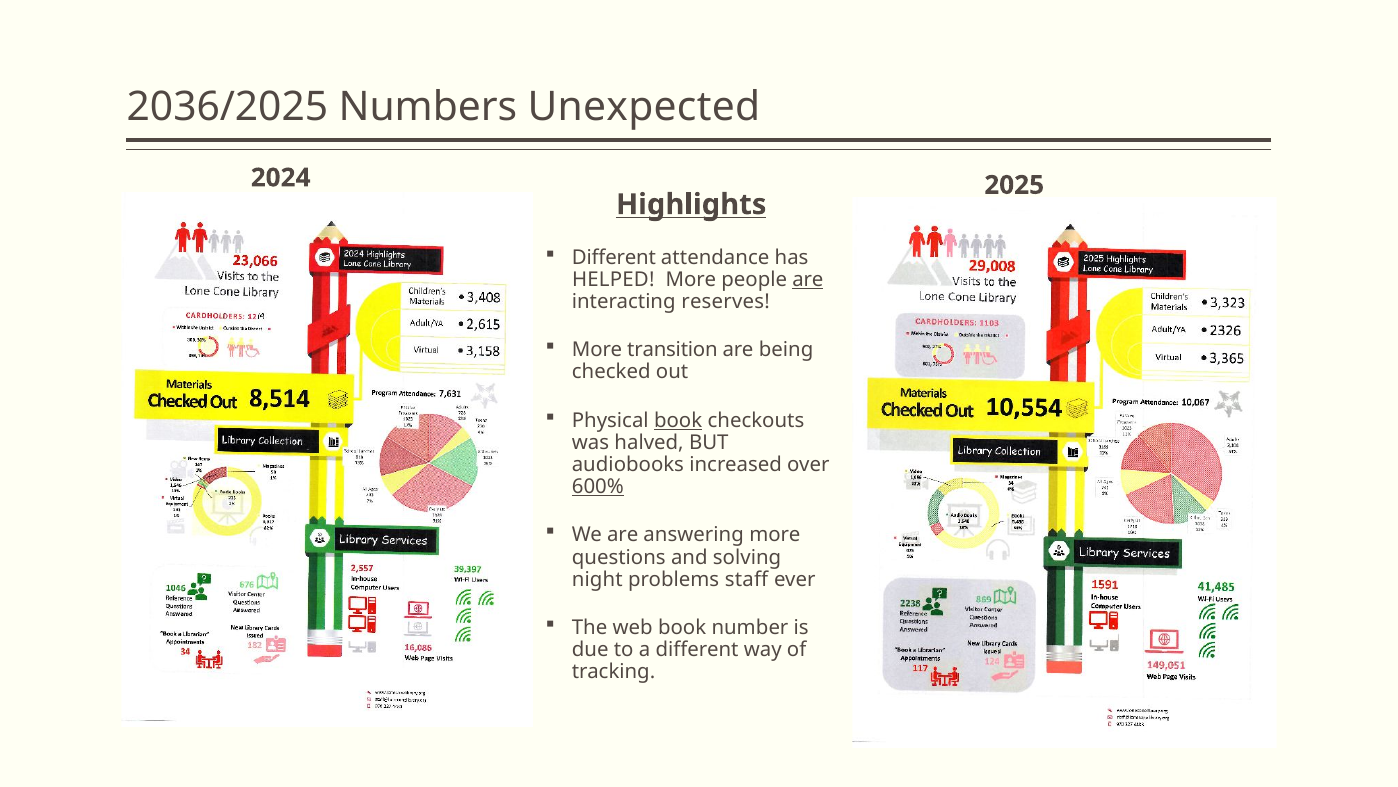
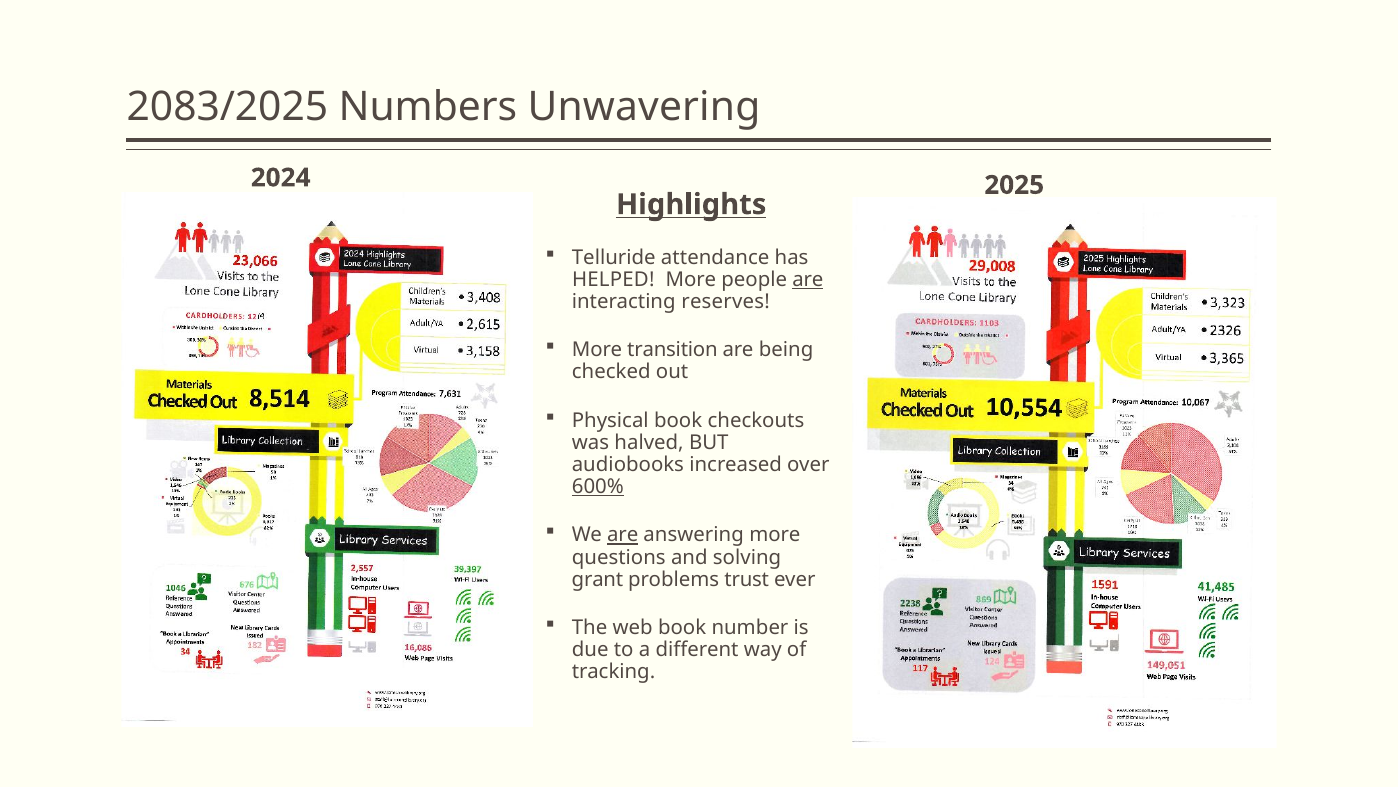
2036/2025: 2036/2025 -> 2083/2025
Unexpected: Unexpected -> Unwavering
Different at (614, 257): Different -> Telluride
book at (678, 420) underline: present -> none
are at (623, 535) underline: none -> present
night: night -> grant
staff: staff -> trust
